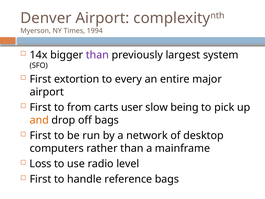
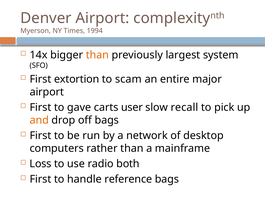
than at (97, 55) colour: purple -> orange
every: every -> scam
from: from -> gave
being: being -> recall
level: level -> both
